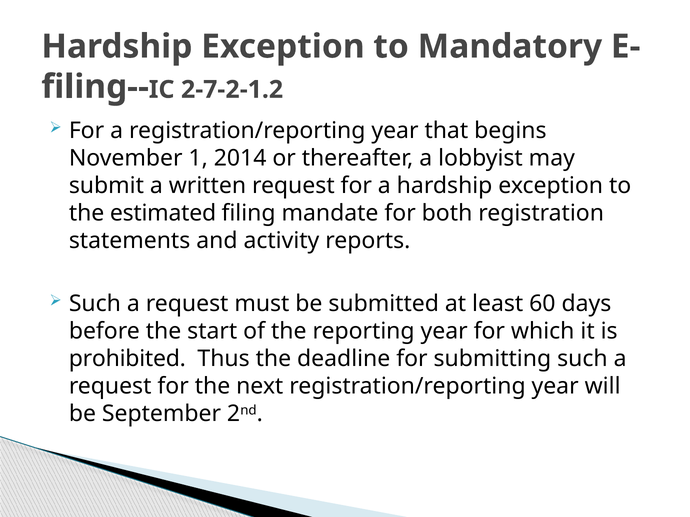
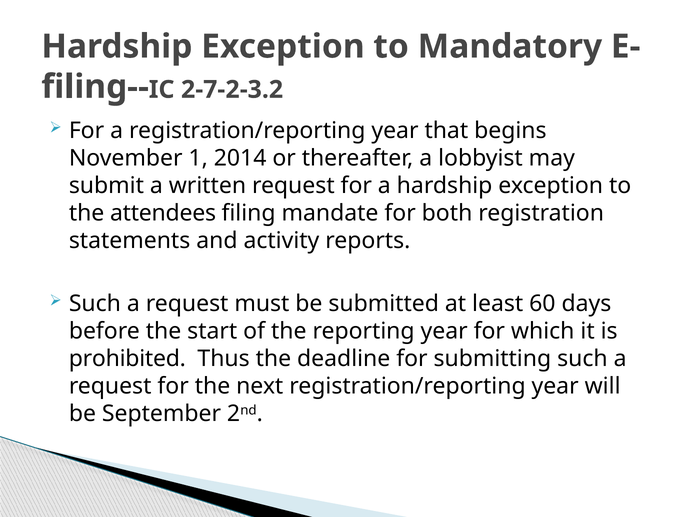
2-7-2-1.2: 2-7-2-1.2 -> 2-7-2-3.2
estimated: estimated -> attendees
